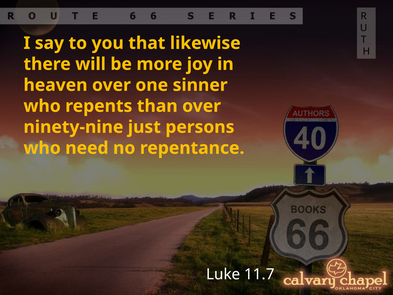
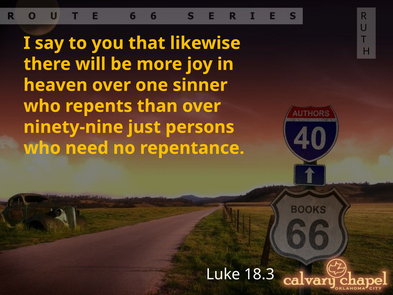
11.7: 11.7 -> 18.3
